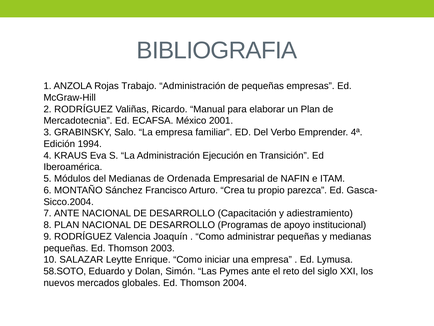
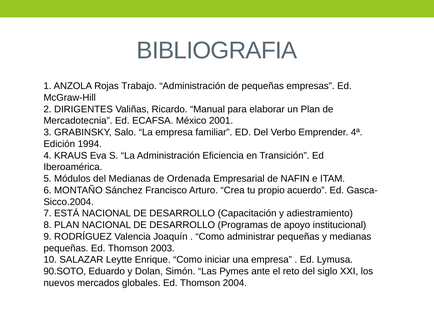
2 RODRÍGUEZ: RODRÍGUEZ -> DIRIGENTES
Ejecución: Ejecución -> Eficiencia
parezca: parezca -> acuerdo
7 ANTE: ANTE -> ESTÁ
58.SOTO: 58.SOTO -> 90.SOTO
